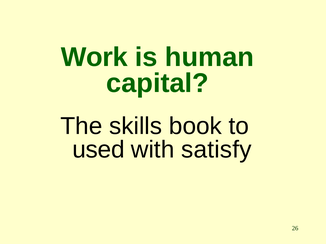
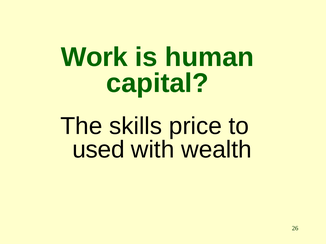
book: book -> price
satisfy: satisfy -> wealth
